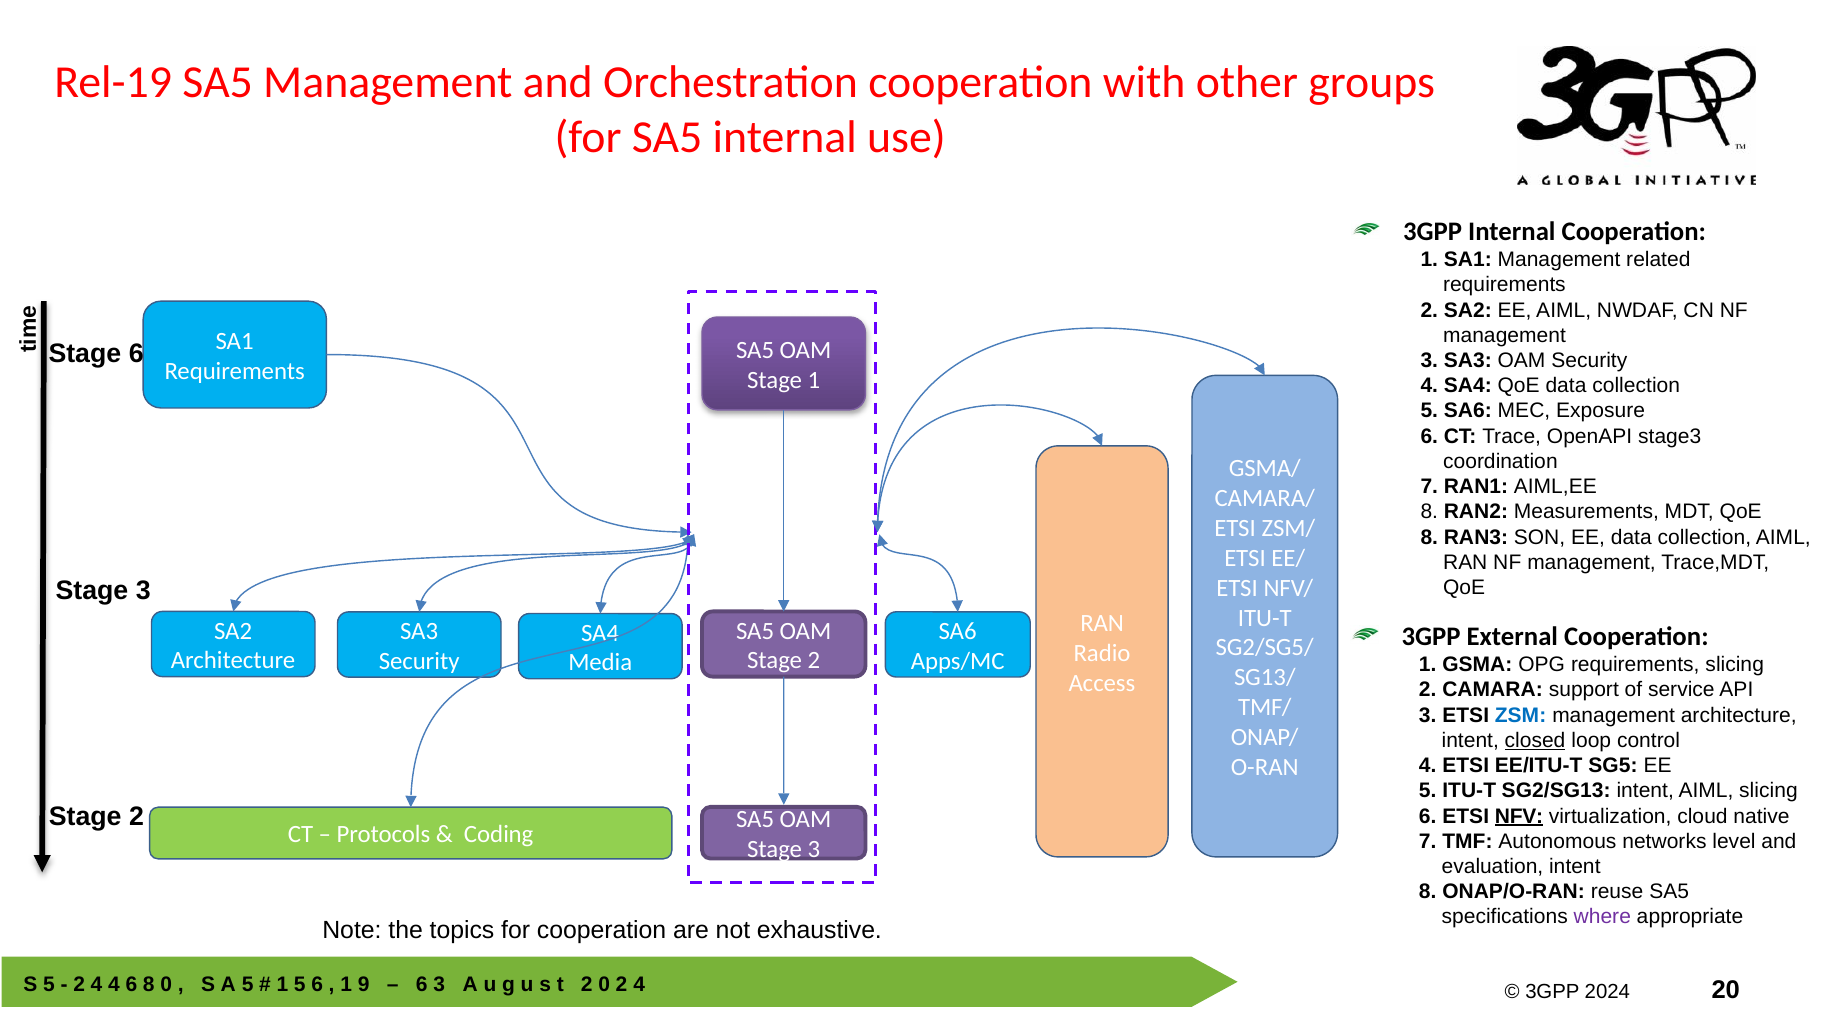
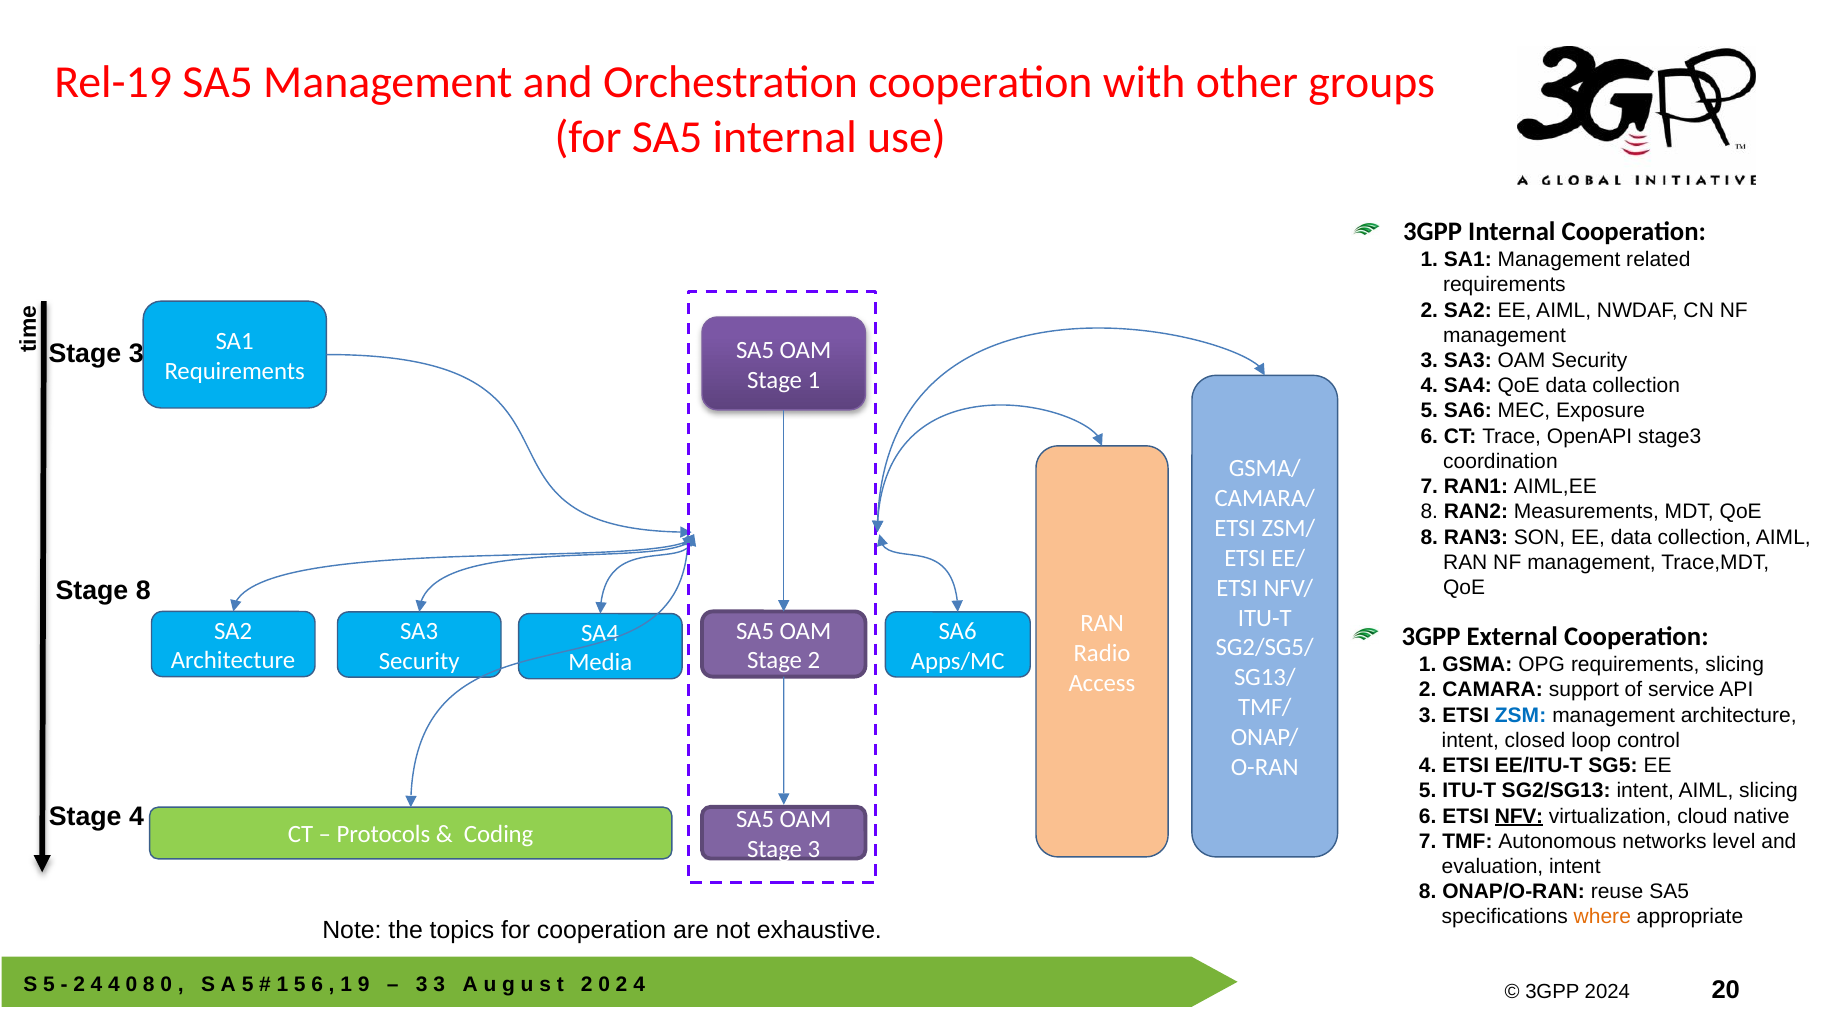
6 at (136, 354): 6 -> 3
3 at (143, 590): 3 -> 8
closed underline: present -> none
2 at (137, 816): 2 -> 4
where colour: purple -> orange
4 6: 6 -> 0
6 at (422, 984): 6 -> 3
